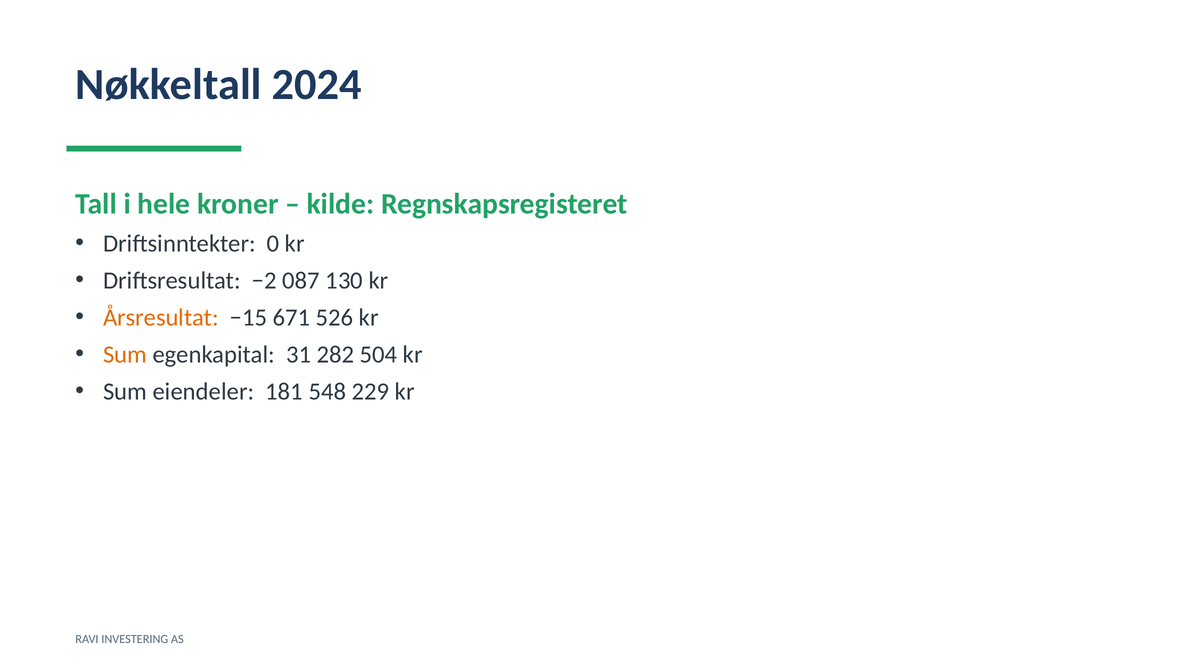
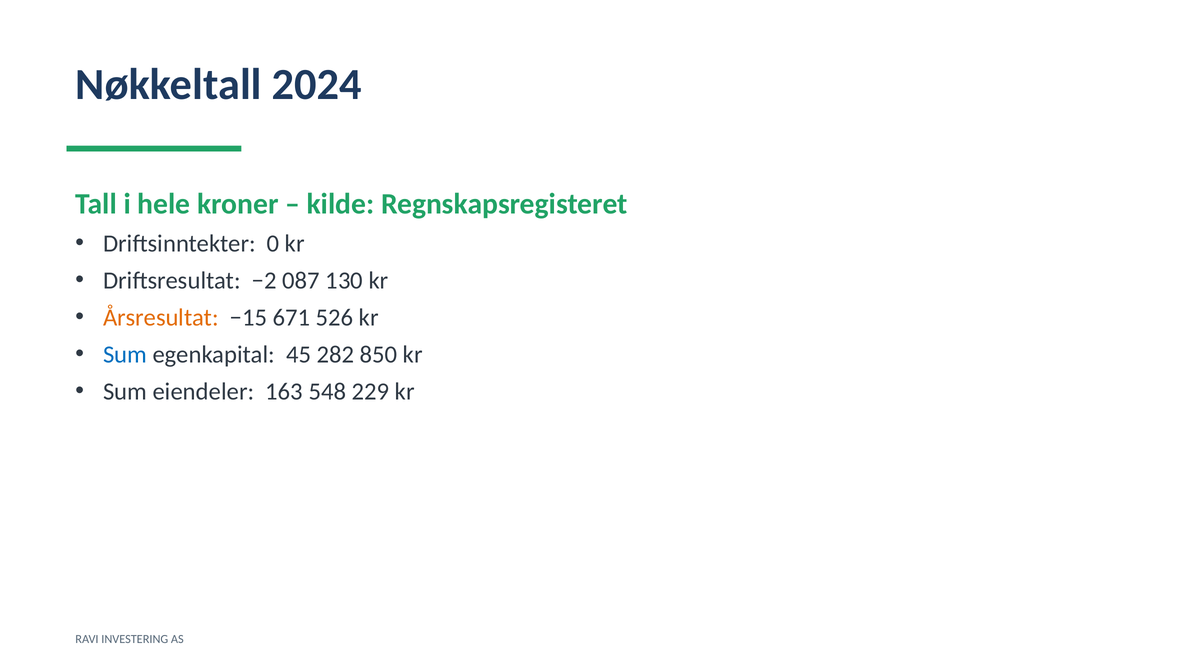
Sum at (125, 355) colour: orange -> blue
31: 31 -> 45
504: 504 -> 850
181: 181 -> 163
